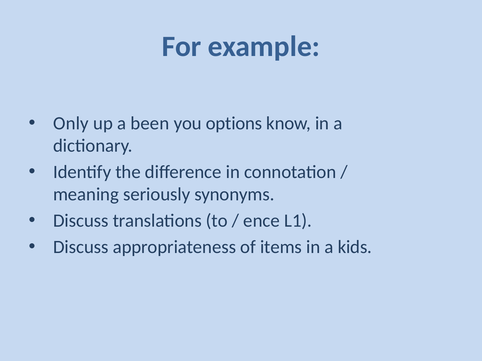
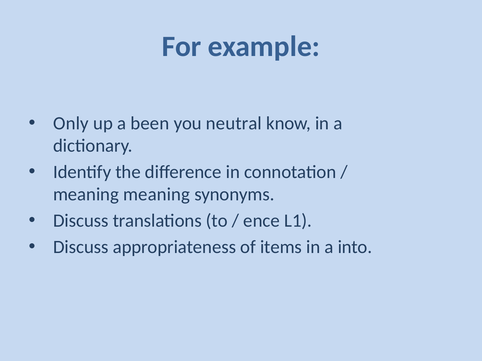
options: options -> neutral
meaning seriously: seriously -> meaning
kids: kids -> into
